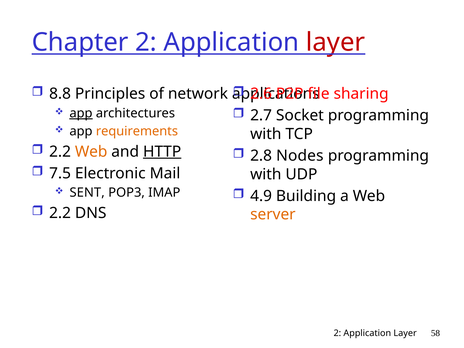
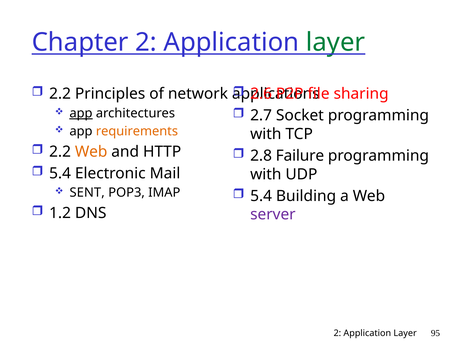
layer at (336, 42) colour: red -> green
8.8 at (60, 94): 8.8 -> 2.2
HTTP underline: present -> none
Nodes: Nodes -> Failure
7.5 at (60, 173): 7.5 -> 5.4
4.9 at (261, 196): 4.9 -> 5.4
2.2 at (60, 213): 2.2 -> 1.2
server colour: orange -> purple
58: 58 -> 95
